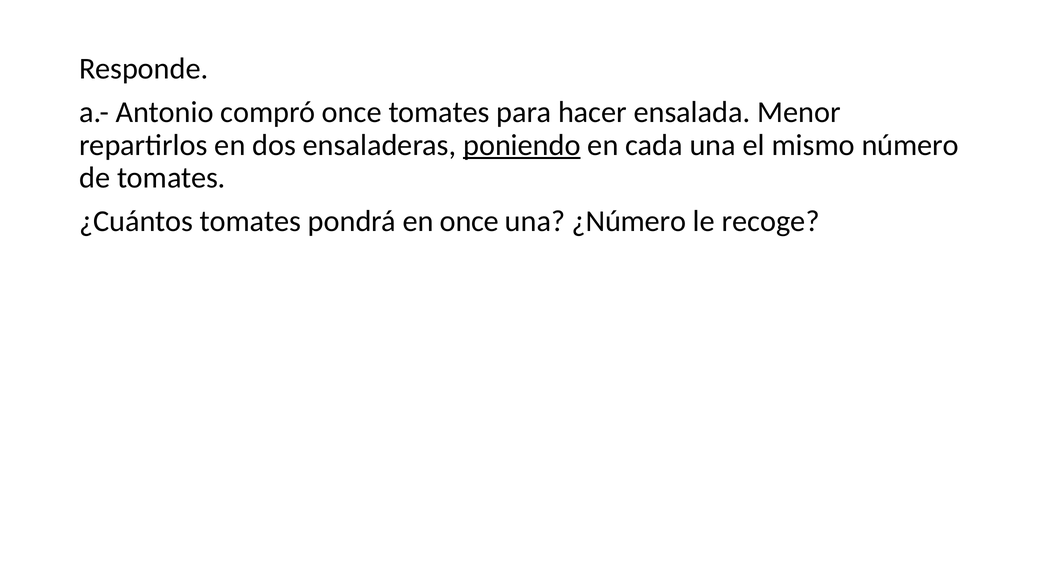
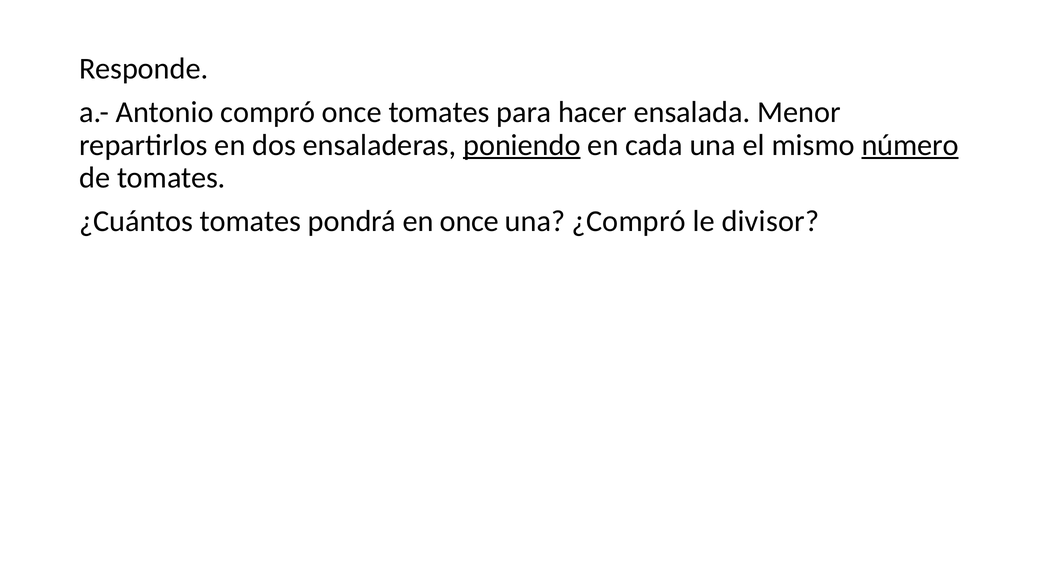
número underline: none -> present
¿Número: ¿Número -> ¿Compró
recoge: recoge -> divisor
